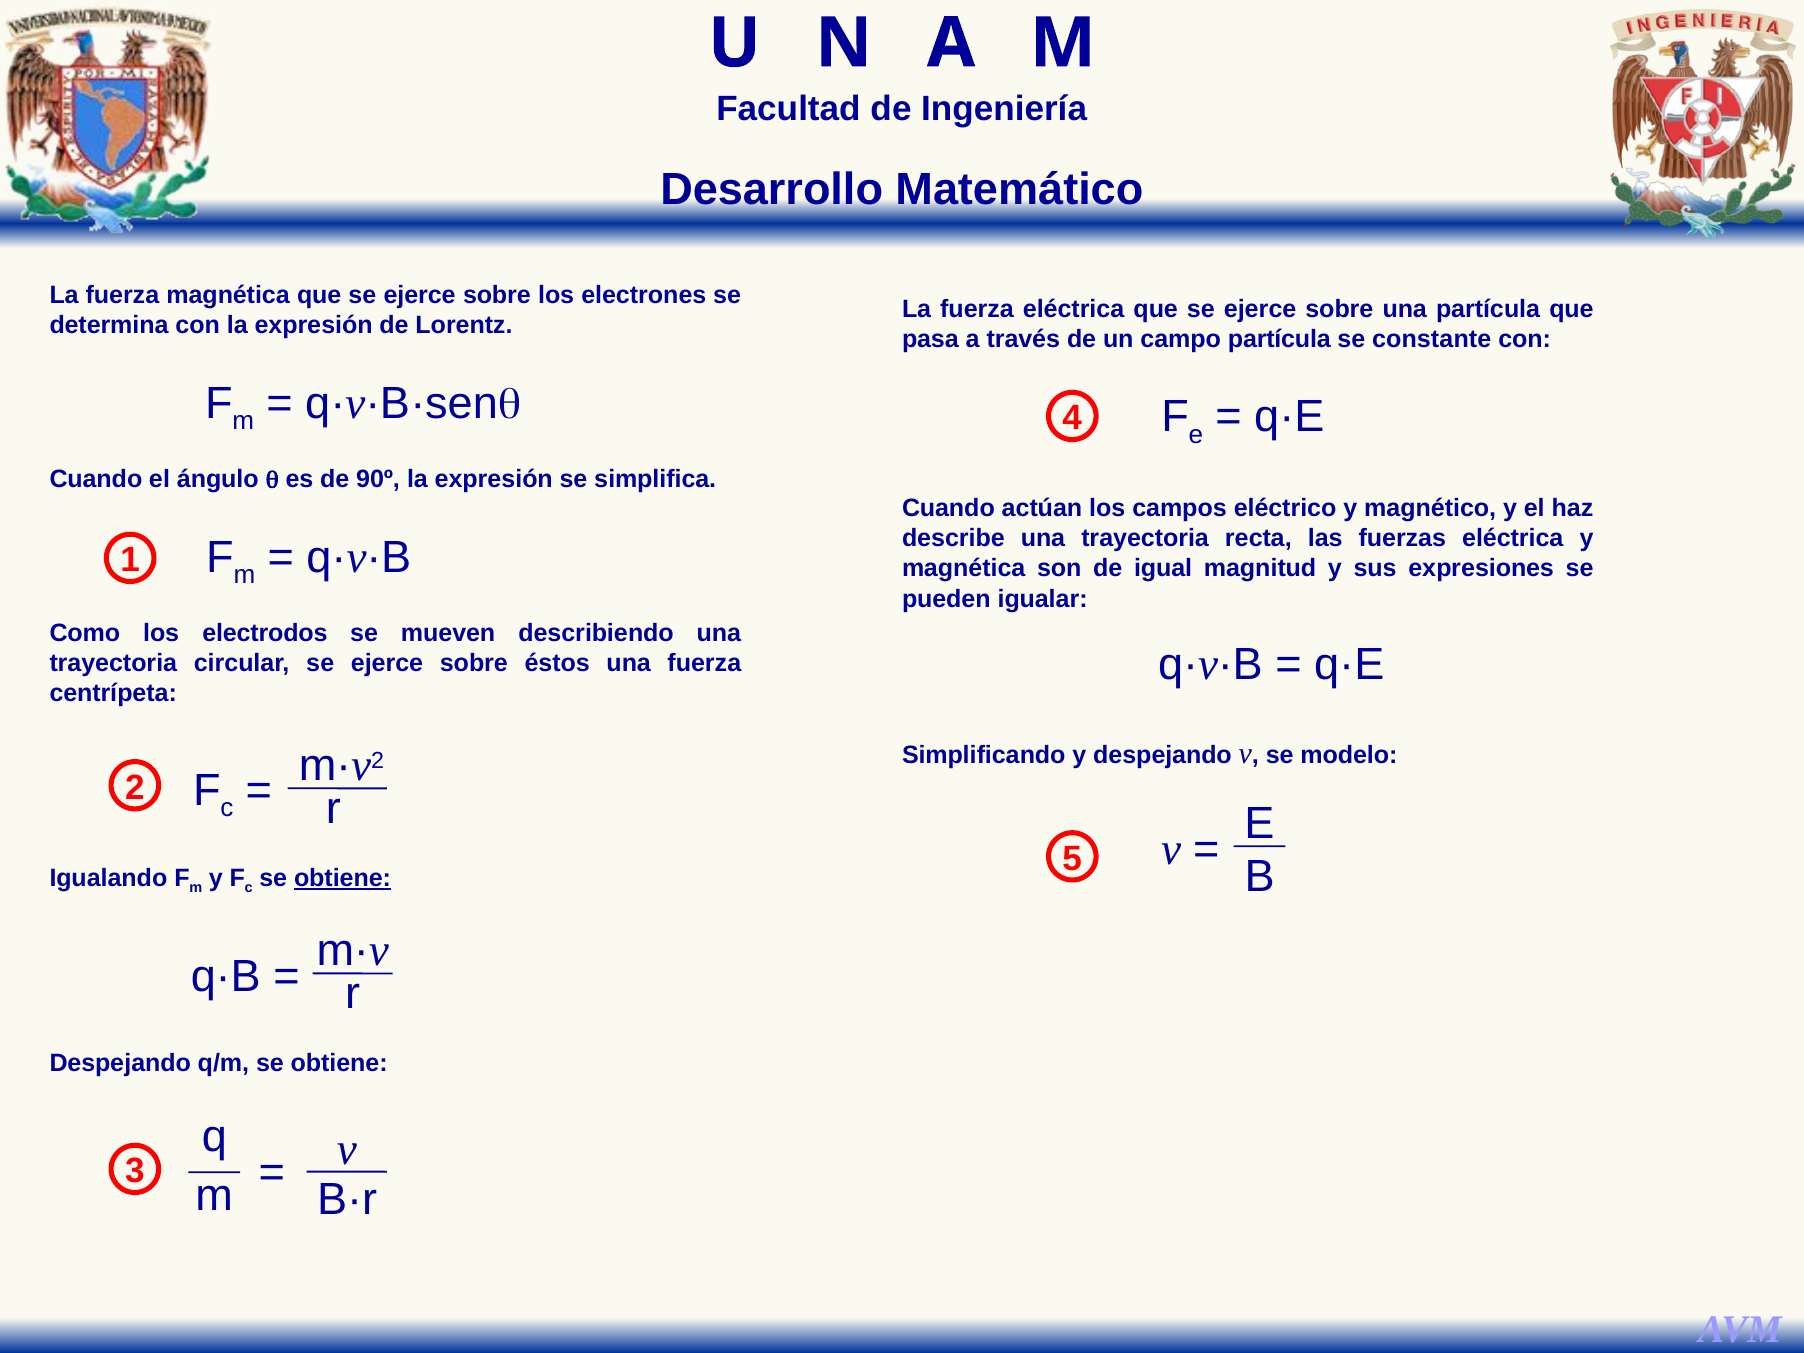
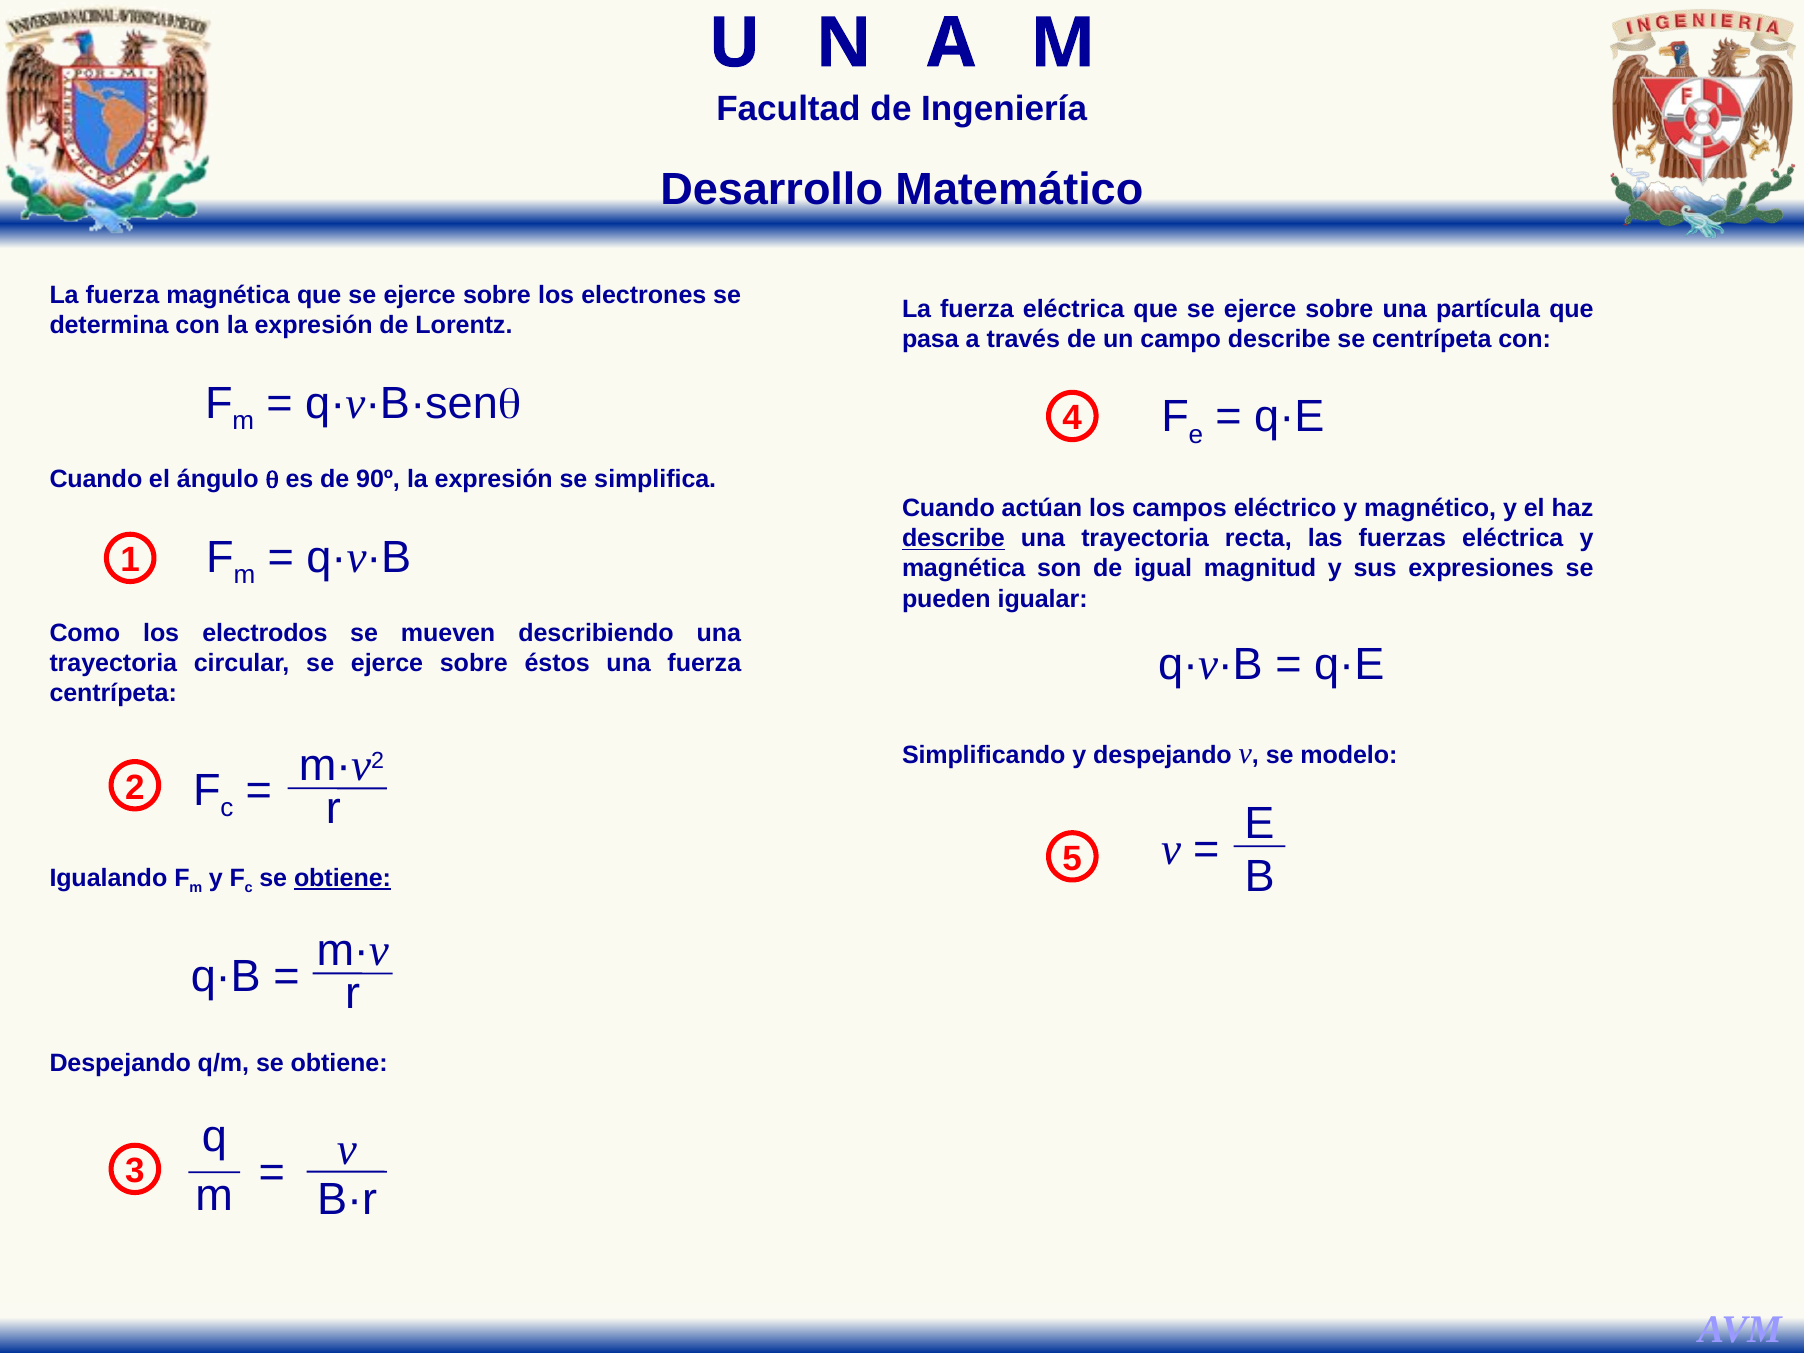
campo partícula: partícula -> describe
se constante: constante -> centrípeta
describe at (953, 539) underline: none -> present
